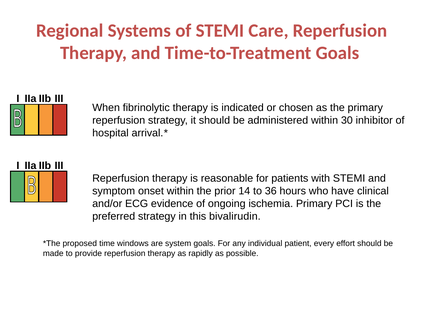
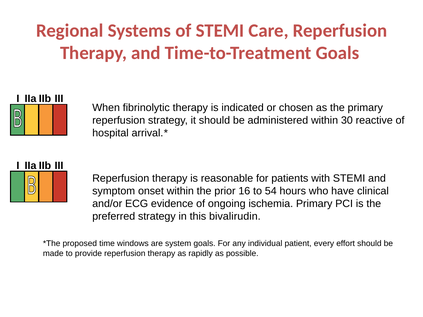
inhibitor: inhibitor -> reactive
14: 14 -> 16
36: 36 -> 54
